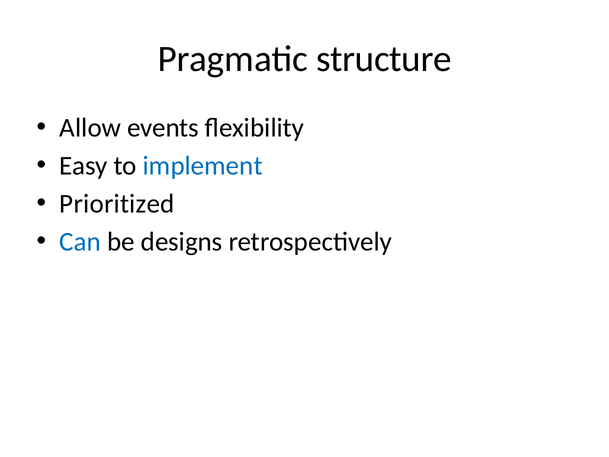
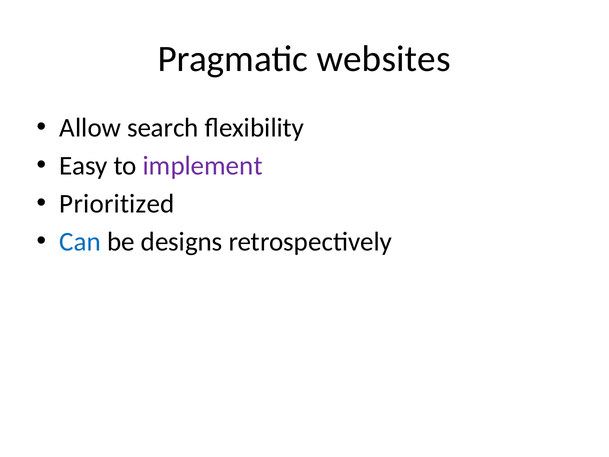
structure: structure -> websites
events: events -> search
implement colour: blue -> purple
